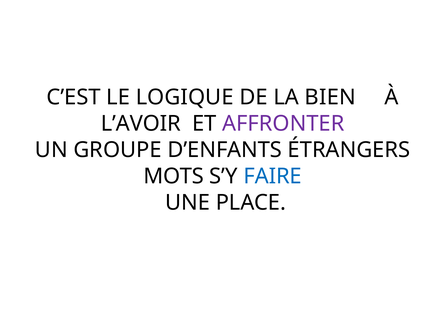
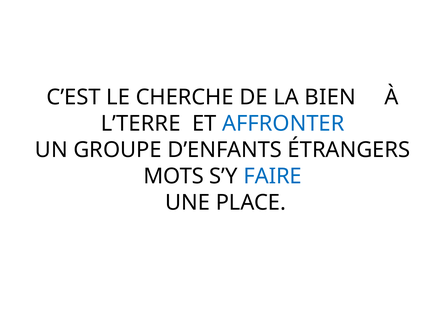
LOGIQUE: LOGIQUE -> CHERCHE
L’AVOIR: L’AVOIR -> L’TERRE
AFFRONTER colour: purple -> blue
